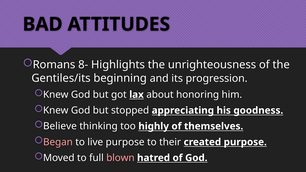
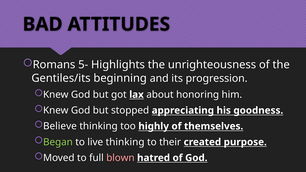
8-: 8- -> 5-
Began colour: pink -> light green
live purpose: purpose -> thinking
